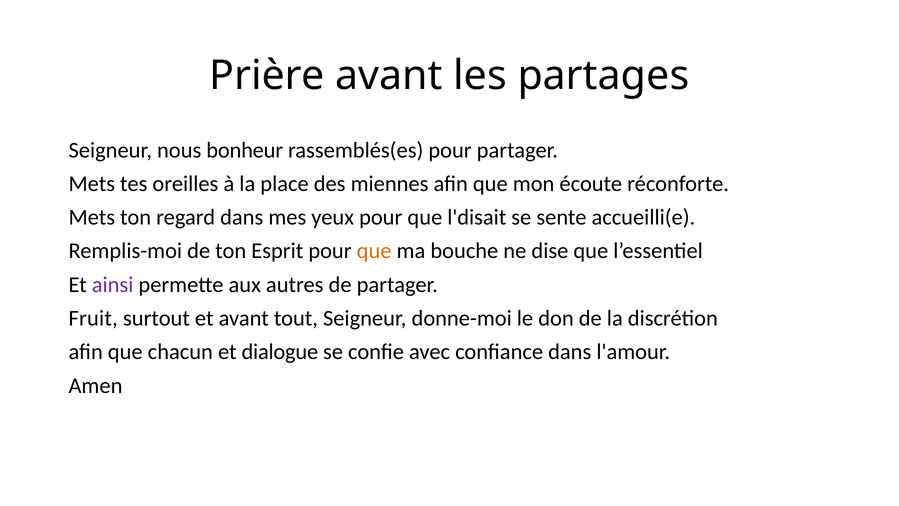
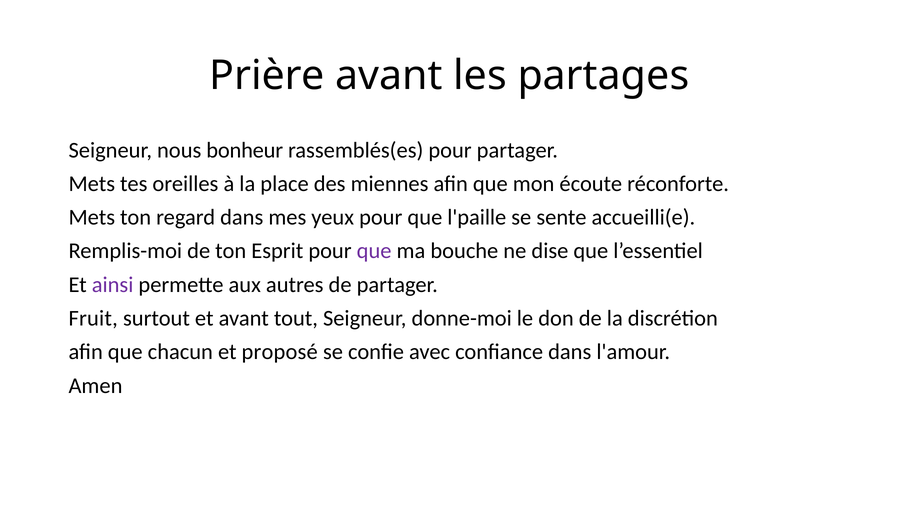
l'disait: l'disait -> l'paille
que at (374, 251) colour: orange -> purple
dialogue: dialogue -> proposé
